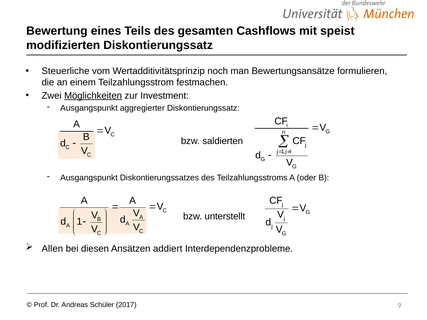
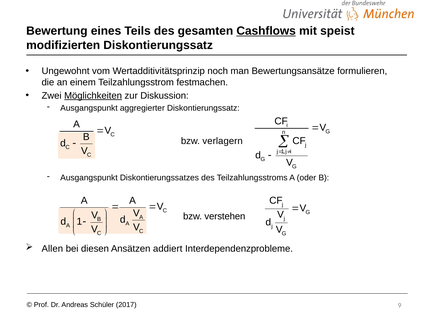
Cashflows underline: none -> present
Steuerliche: Steuerliche -> Ungewohnt
Investment: Investment -> Diskussion
saldierten: saldierten -> verlagern
unterstellt: unterstellt -> verstehen
